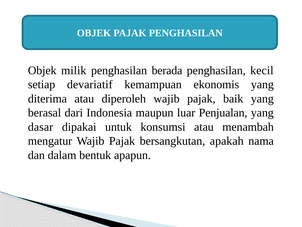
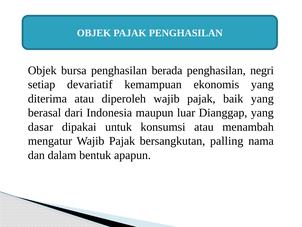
milik: milik -> bursa
kecil: kecil -> negri
Penjualan: Penjualan -> Dianggap
apakah: apakah -> palling
